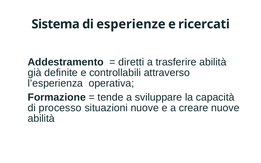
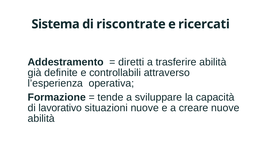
esperienze: esperienze -> riscontrate
processo: processo -> lavorativo
